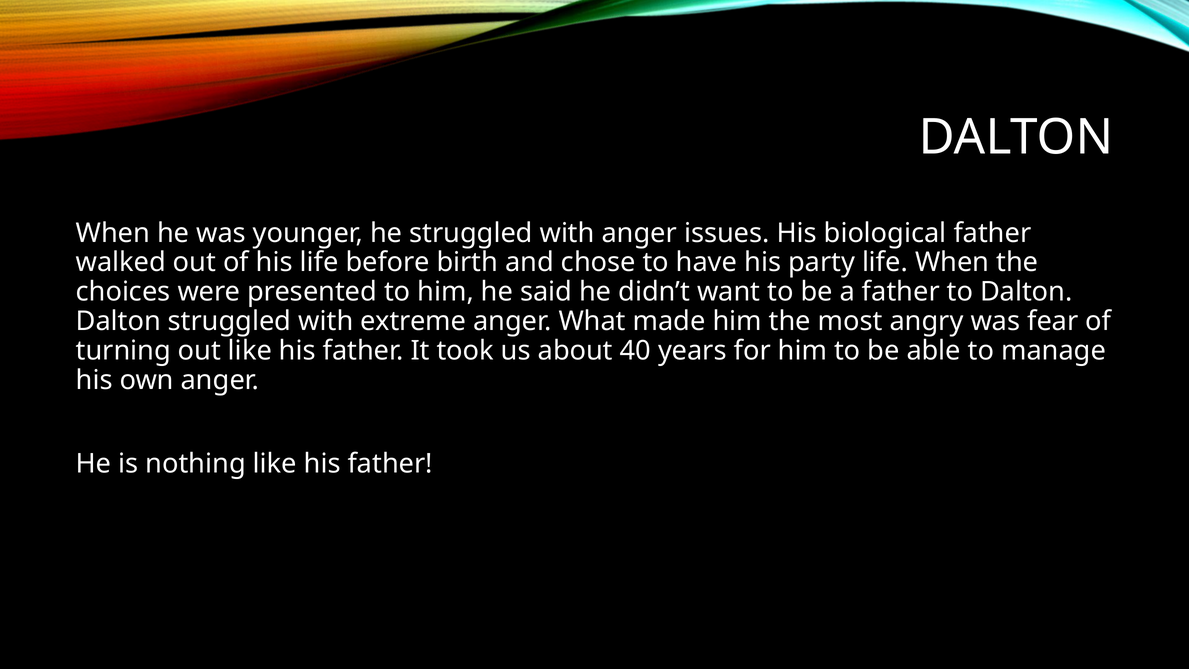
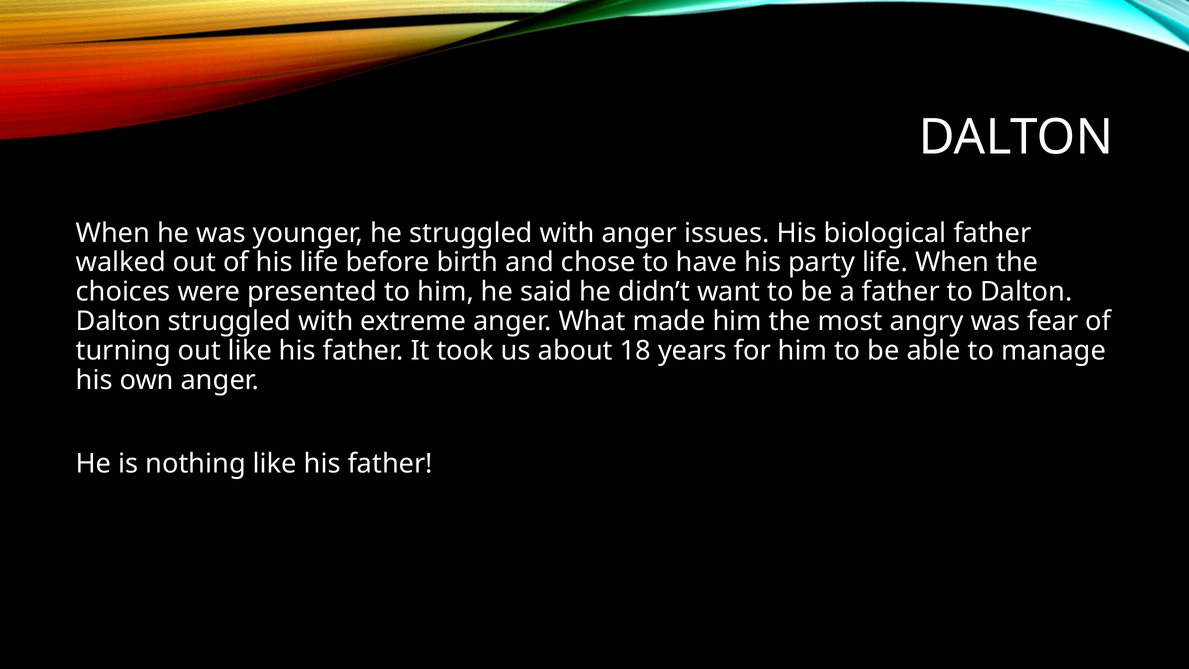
40: 40 -> 18
